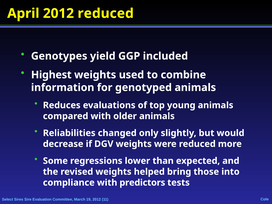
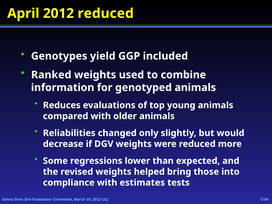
Highest: Highest -> Ranked
predictors: predictors -> estimates
